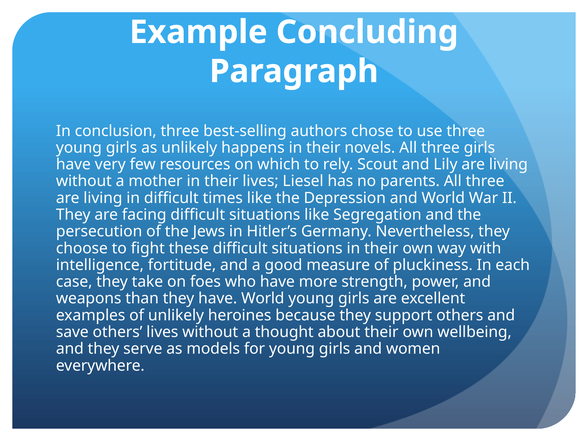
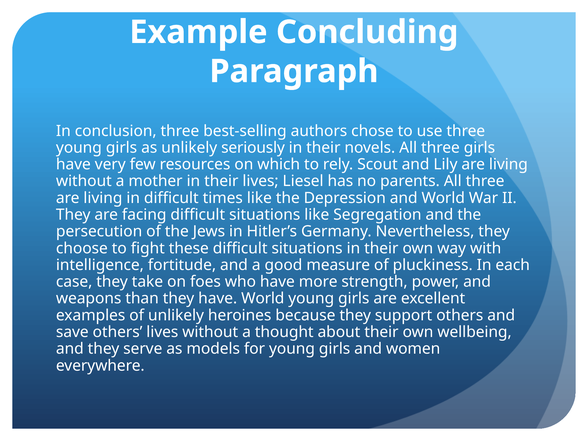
happens: happens -> seriously
